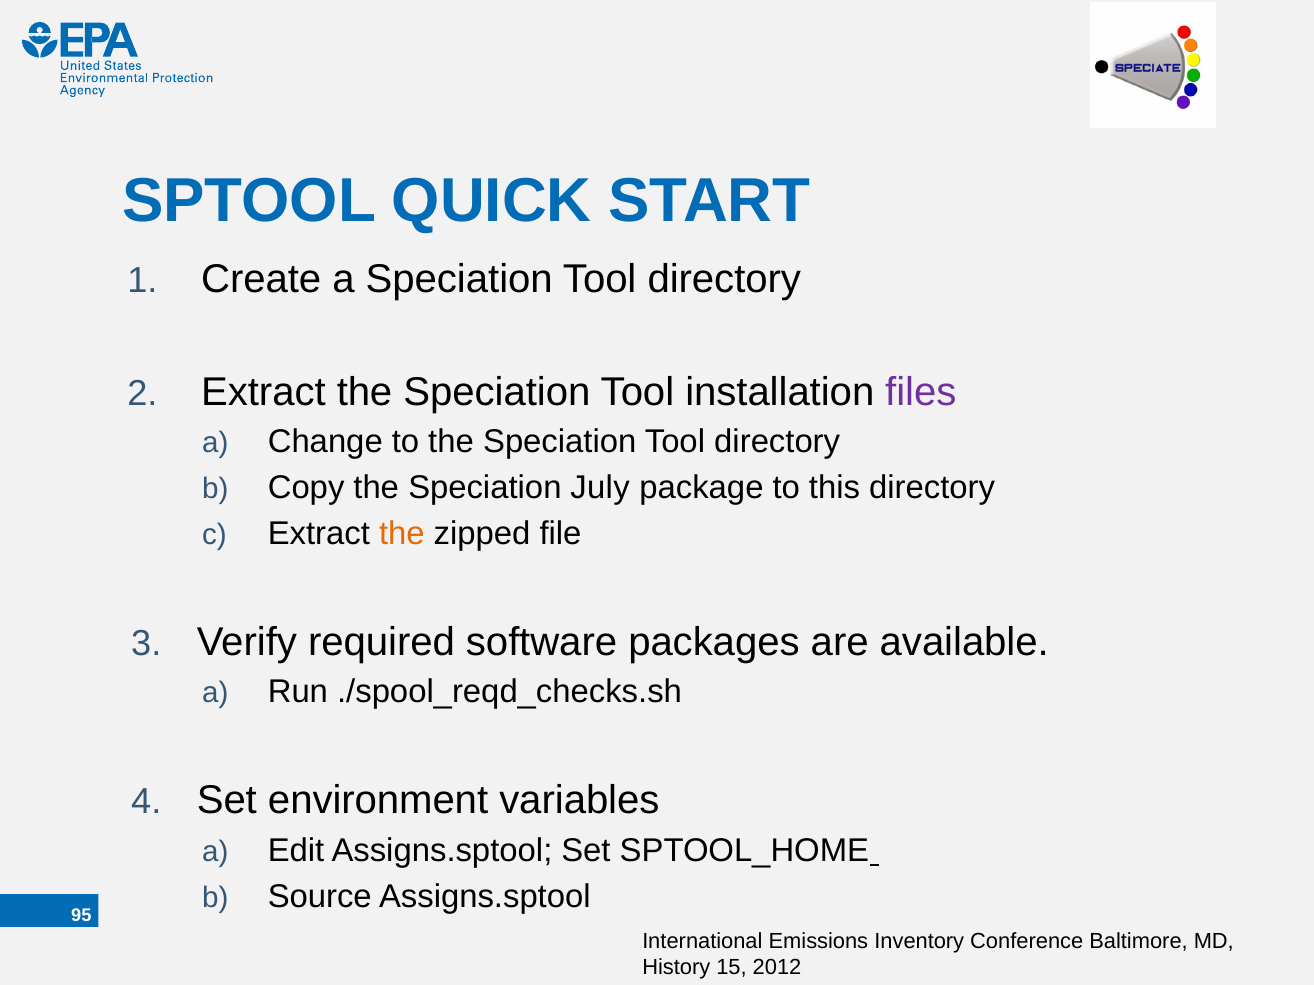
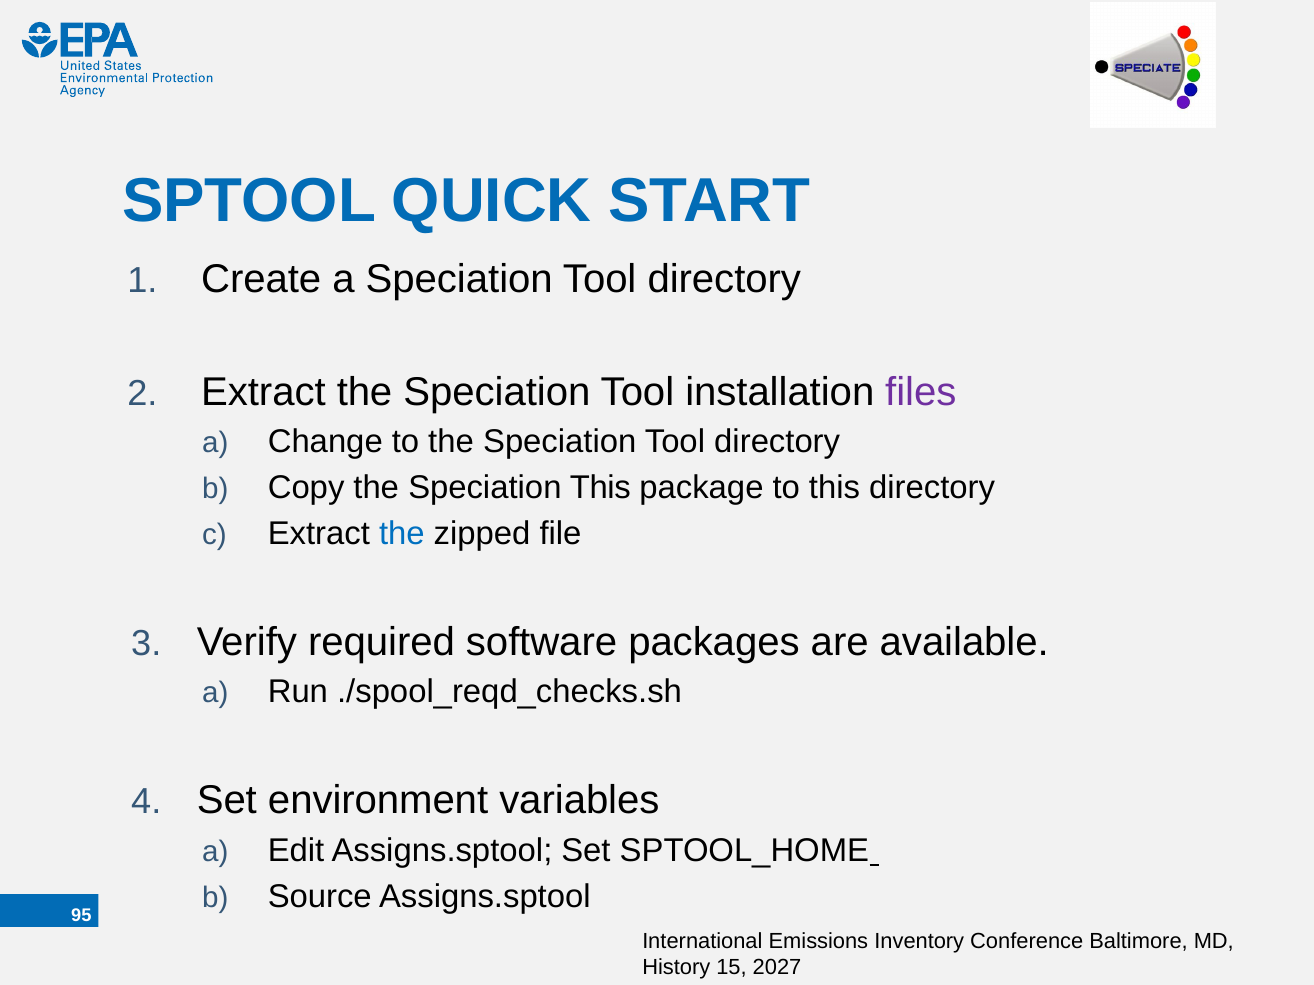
Speciation July: July -> This
the at (402, 534) colour: orange -> blue
2012: 2012 -> 2027
